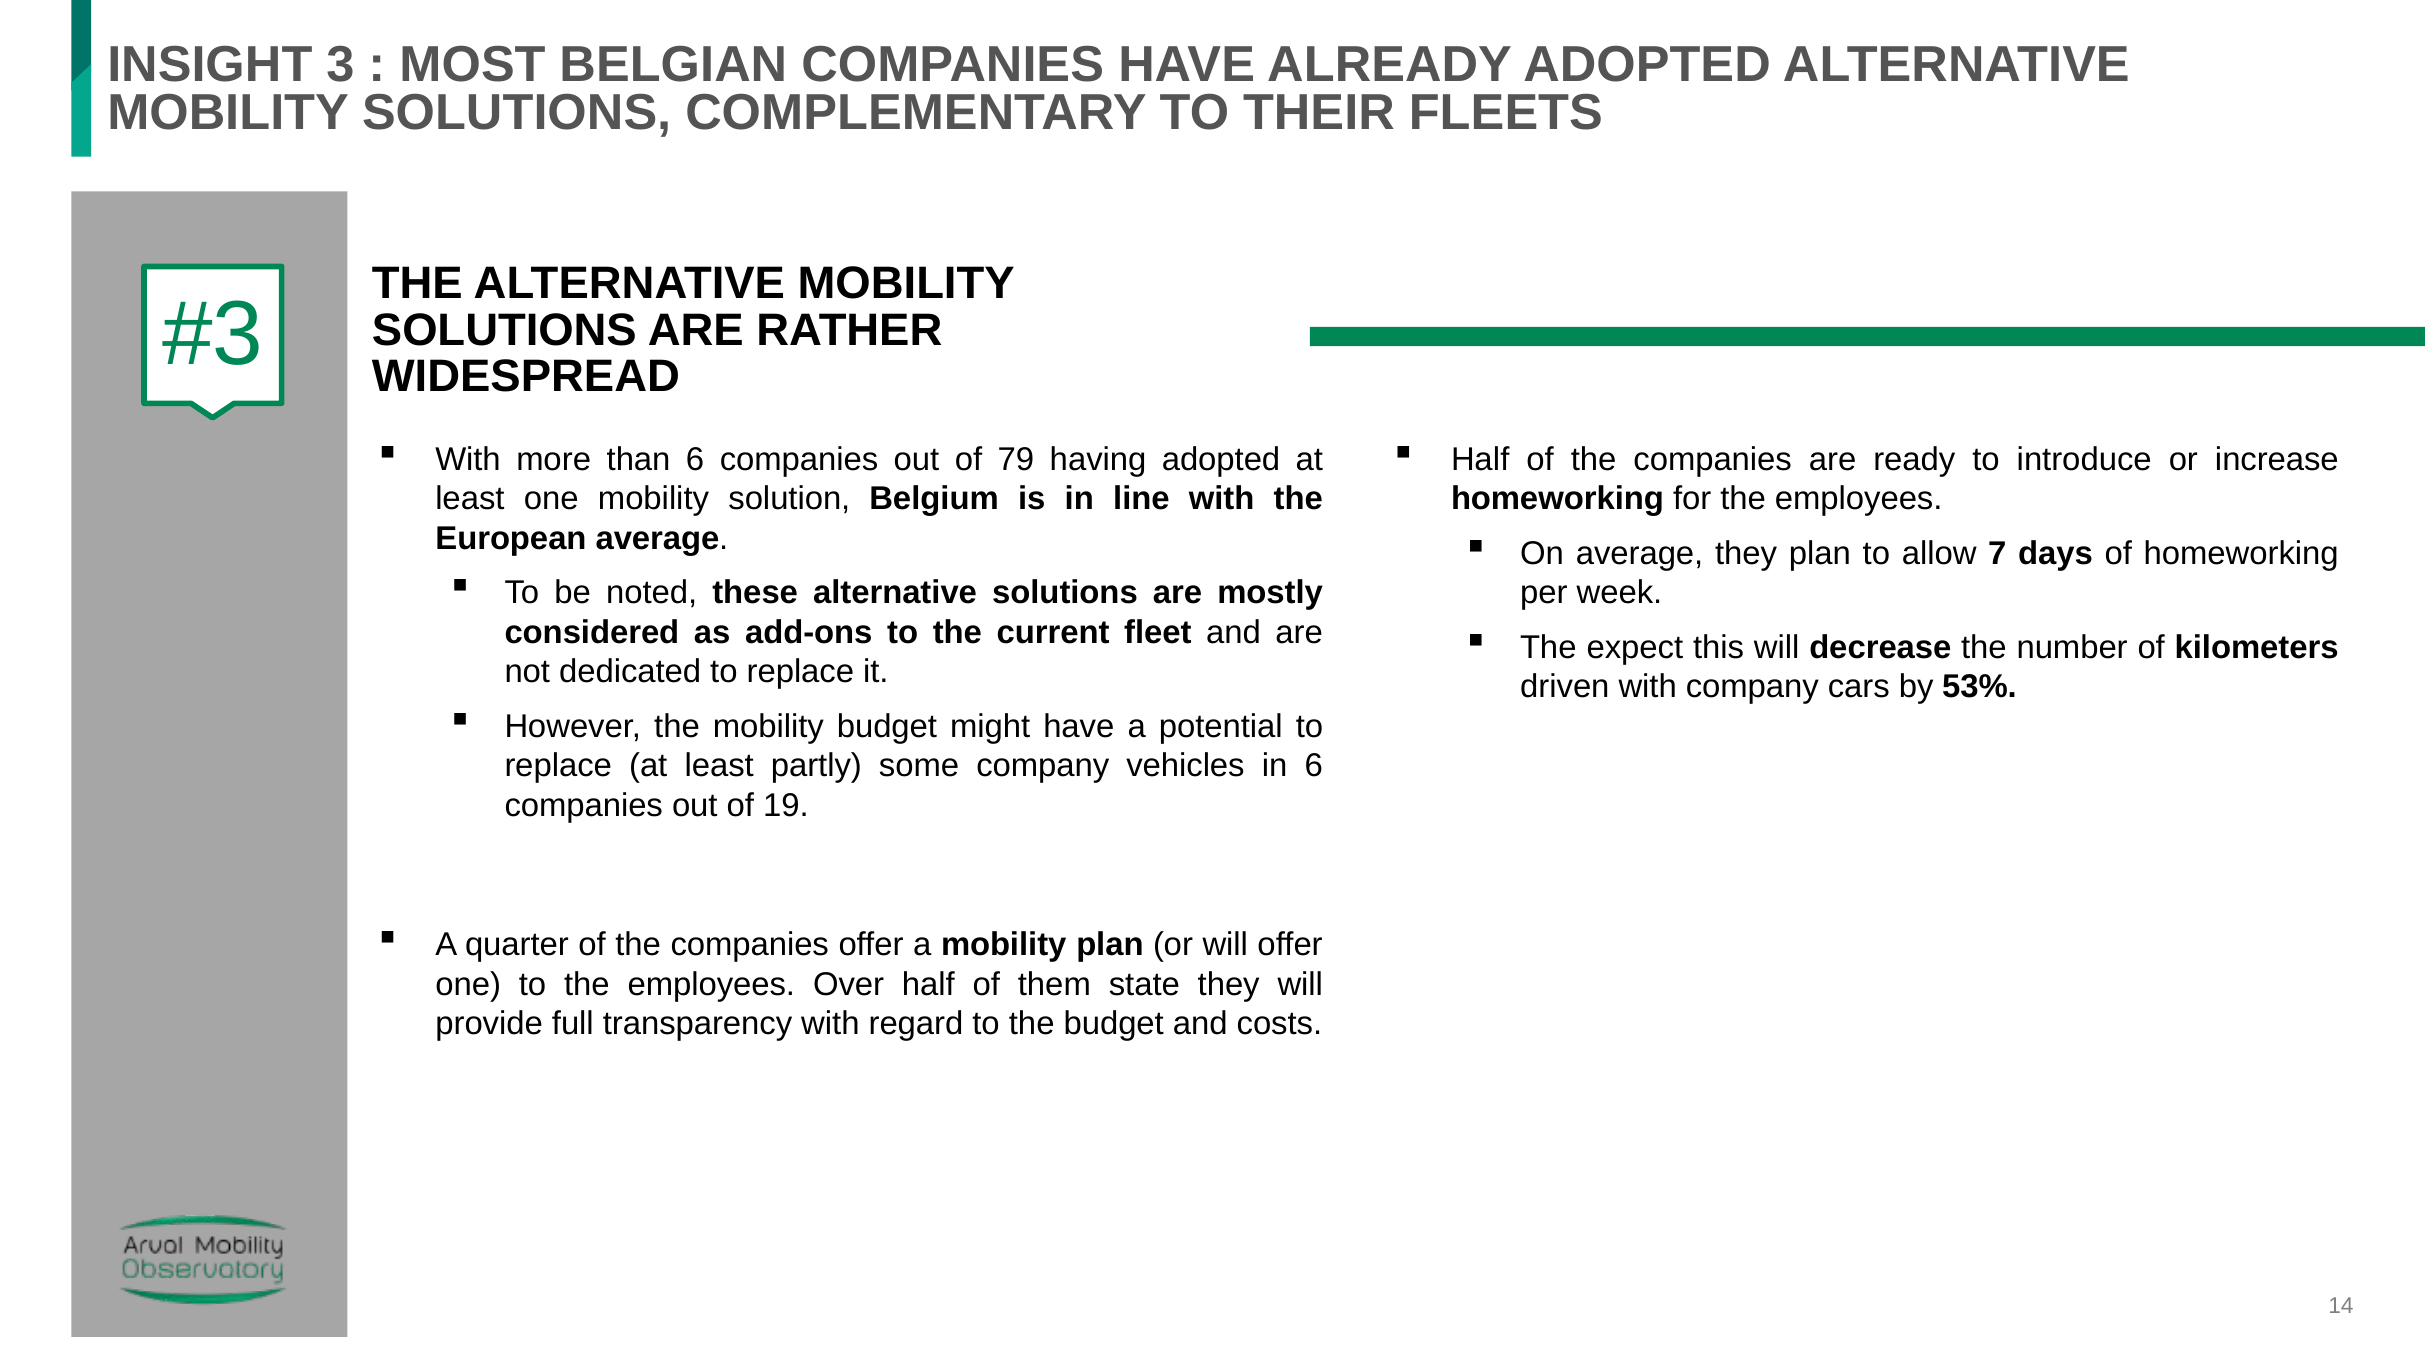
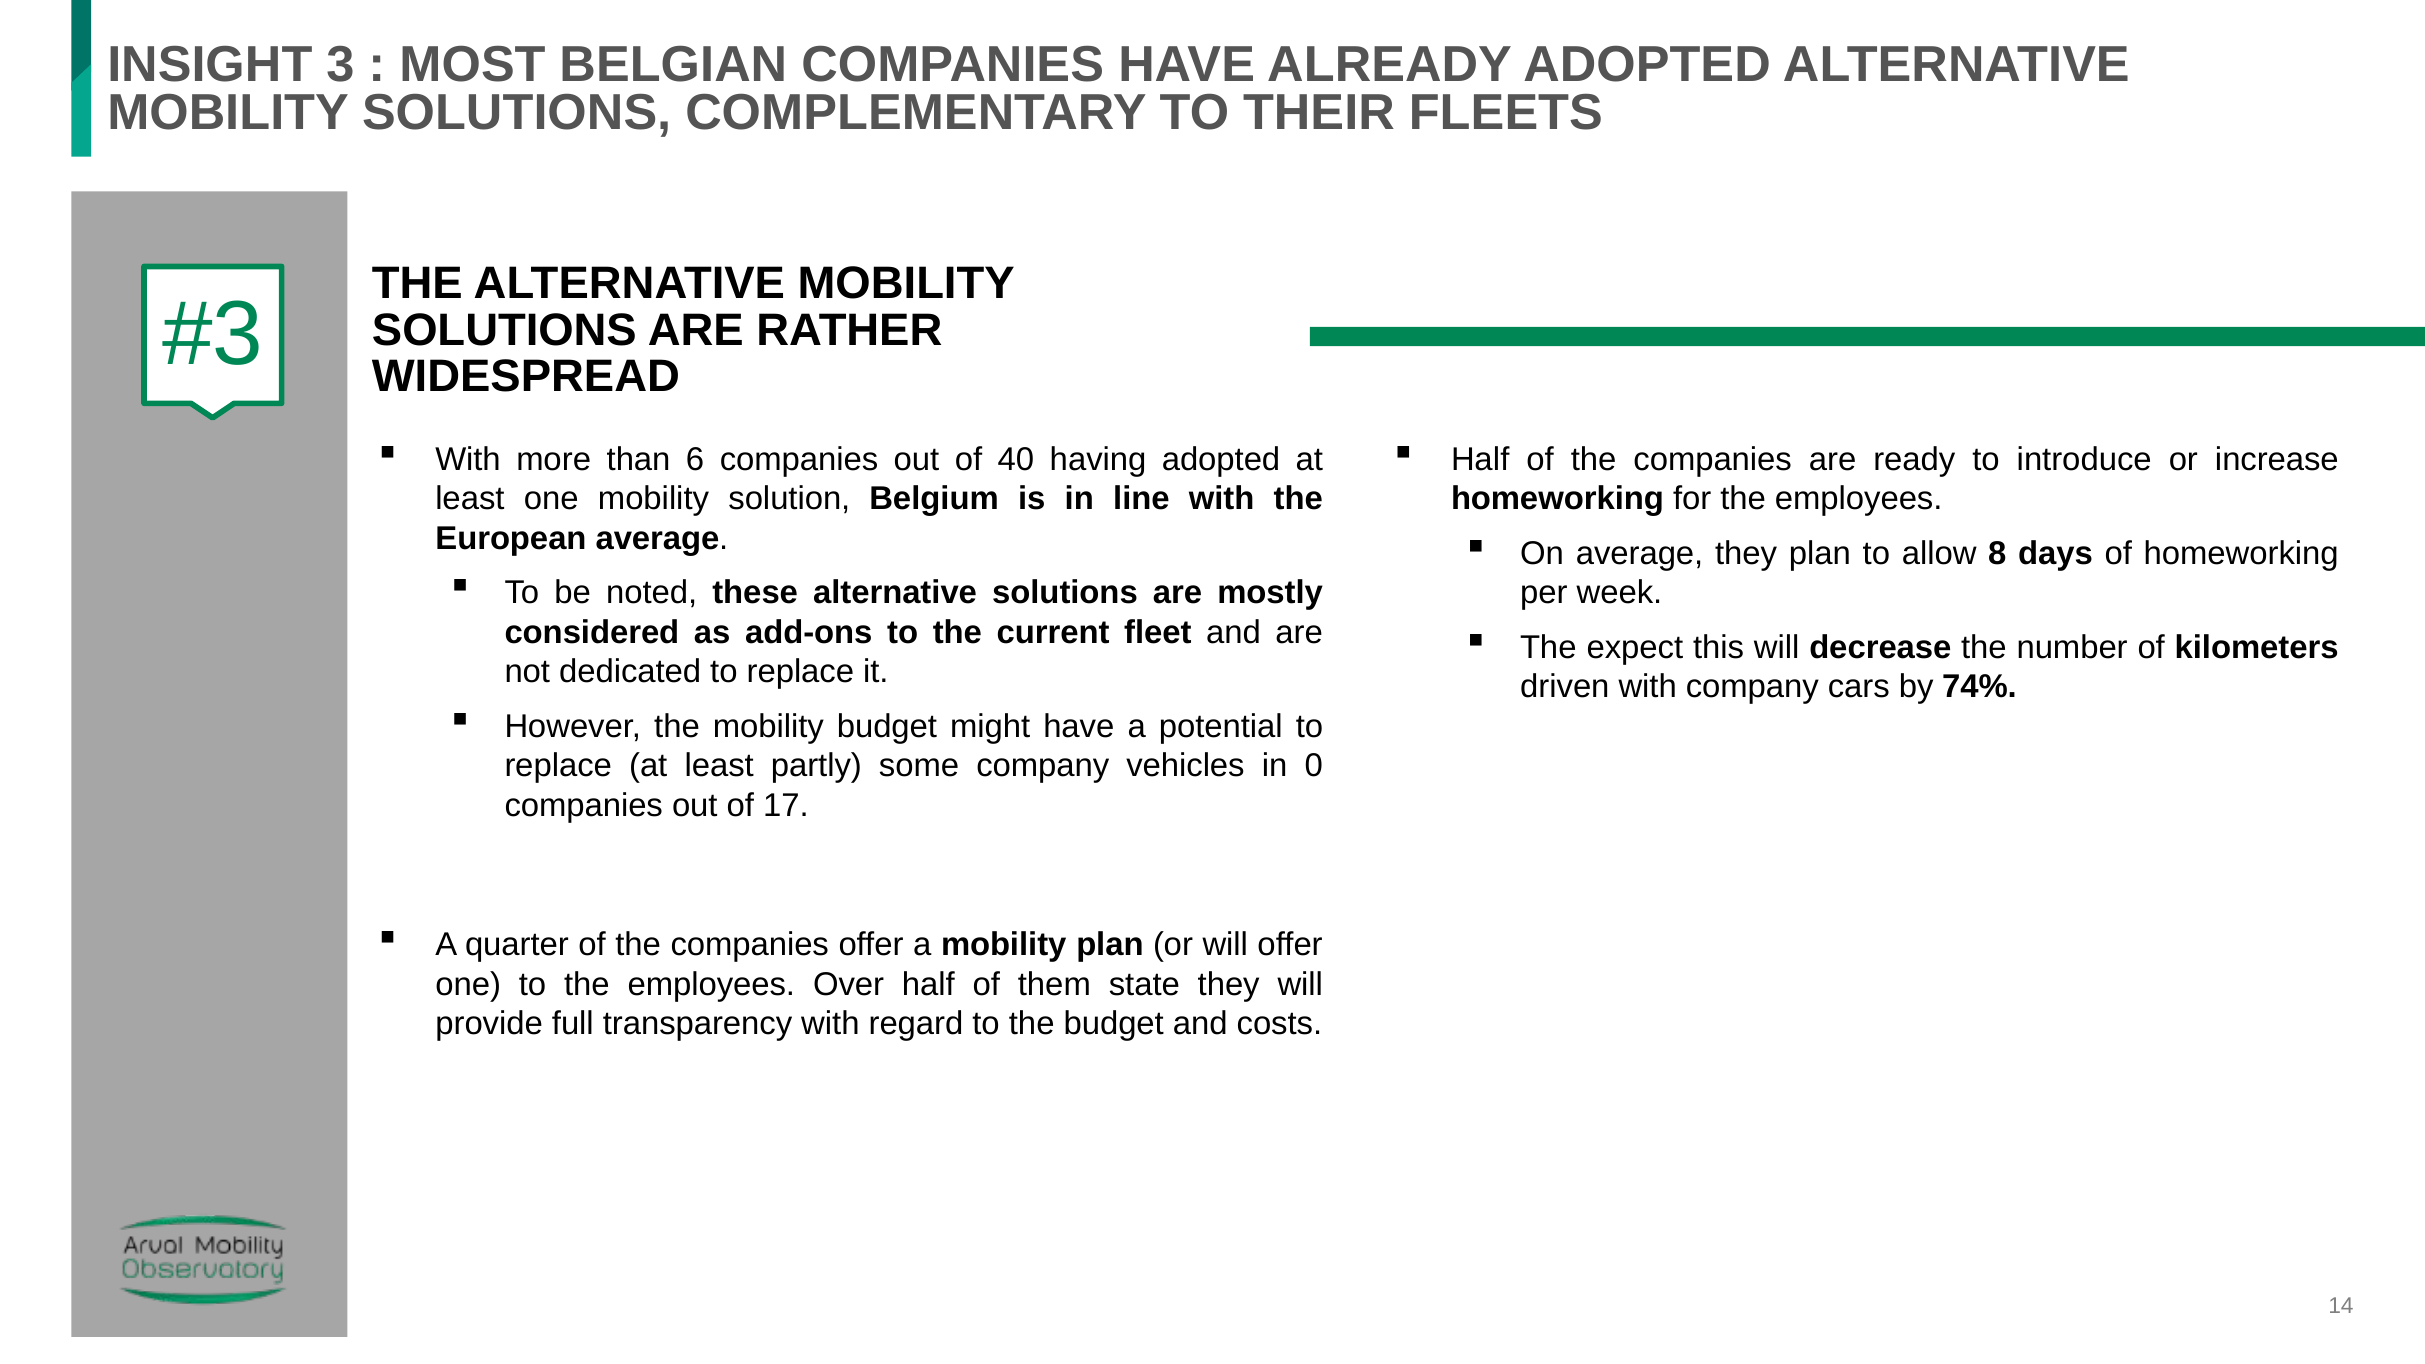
79: 79 -> 40
7: 7 -> 8
53%: 53% -> 74%
in 6: 6 -> 0
19: 19 -> 17
